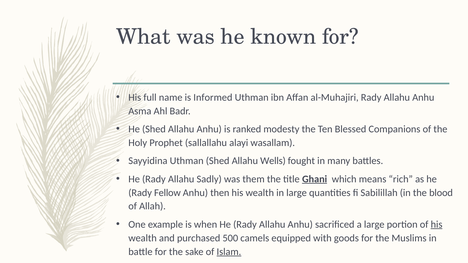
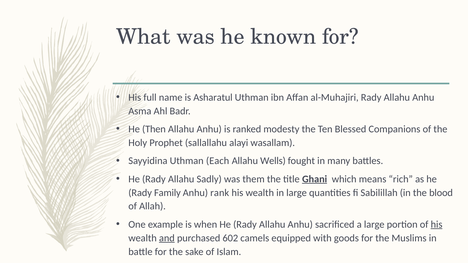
Informed: Informed -> Asharatul
He Shed: Shed -> Then
Uthman Shed: Shed -> Each
Fellow: Fellow -> Family
then: then -> rank
and underline: none -> present
500: 500 -> 602
Islam underline: present -> none
